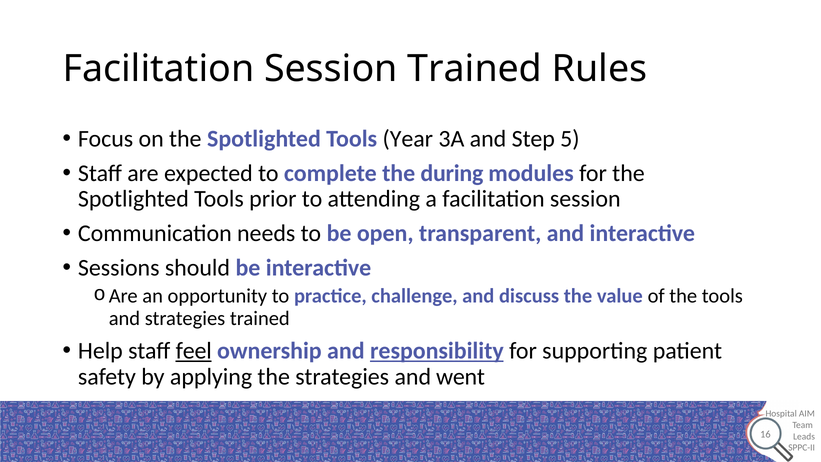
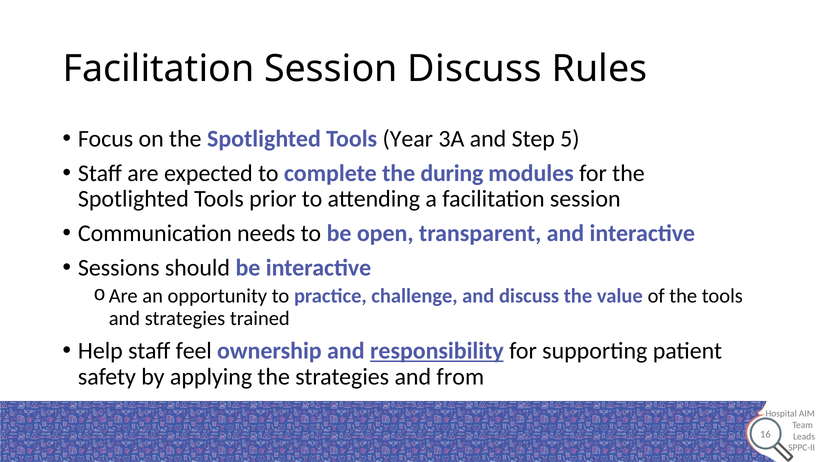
Session Trained: Trained -> Discuss
feel underline: present -> none
went: went -> from
